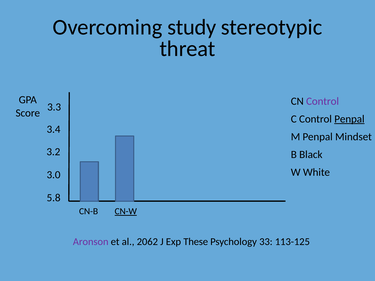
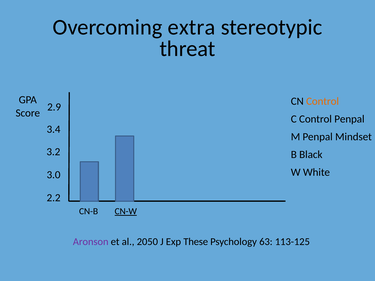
study: study -> extra
Control at (323, 101) colour: purple -> orange
3.3: 3.3 -> 2.9
Penpal at (349, 119) underline: present -> none
5.8: 5.8 -> 2.2
2062: 2062 -> 2050
33: 33 -> 63
